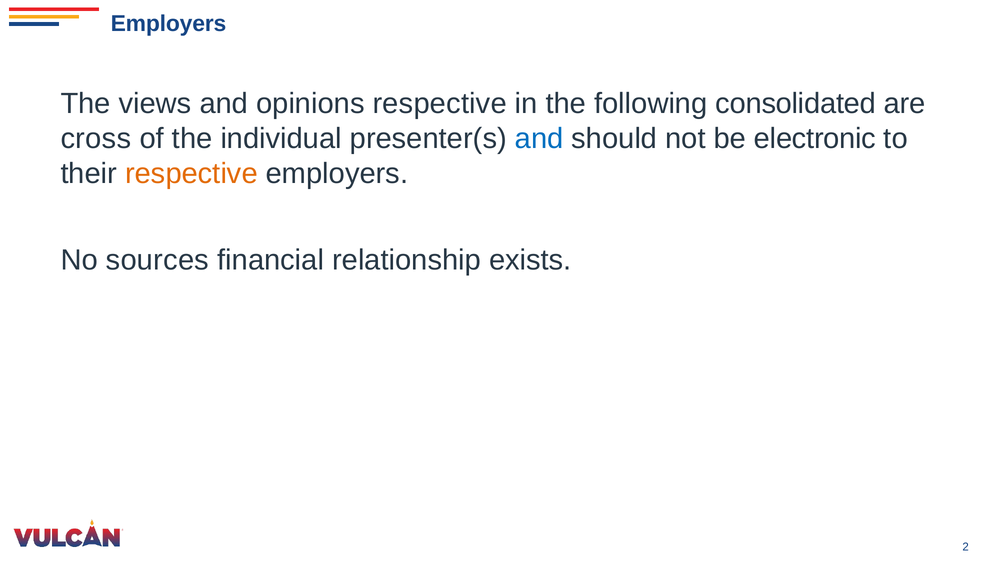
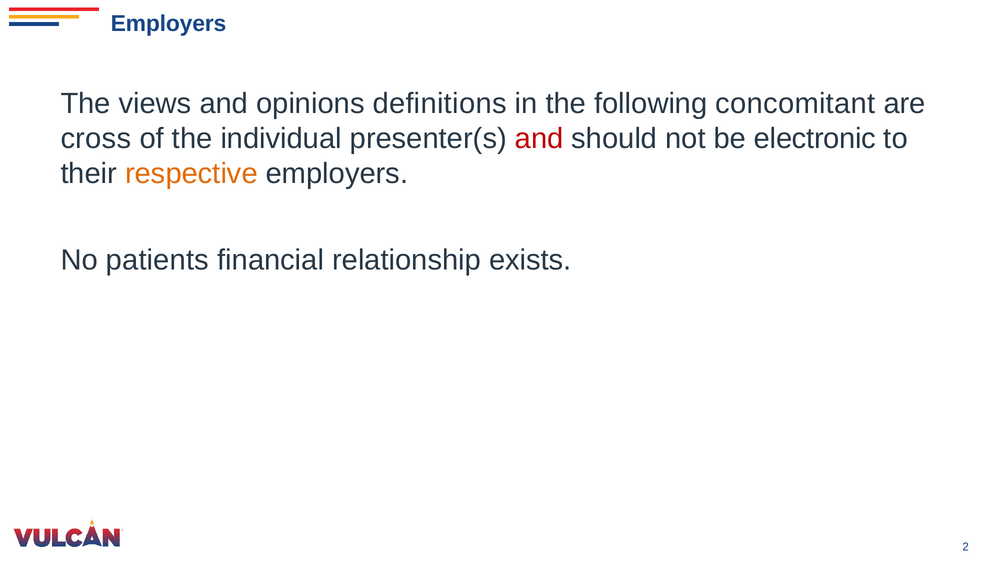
opinions respective: respective -> definitions
consolidated: consolidated -> concomitant
and at (539, 138) colour: blue -> red
sources: sources -> patients
